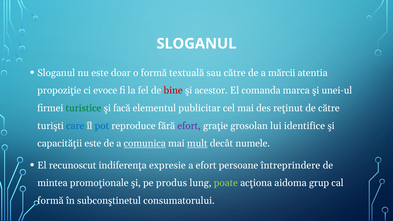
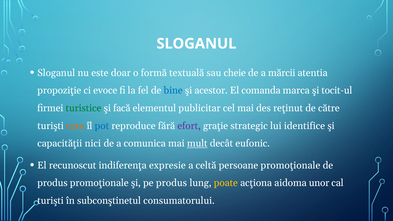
sau către: către -> cheie
bine colour: red -> blue
unei-ul: unei-ul -> tocit-ul
care colour: blue -> orange
grosolan: grosolan -> strategic
capacităţii este: este -> nici
comunica underline: present -> none
numele: numele -> eufonic
a efort: efort -> celtă
persoane întreprindere: întreprindere -> promoţionale
mintea at (52, 183): mintea -> produs
poate colour: light green -> yellow
grup: grup -> unor
formă at (50, 201): formă -> turişti
